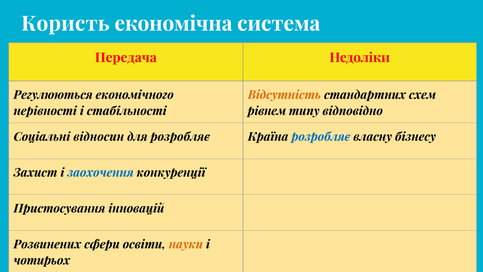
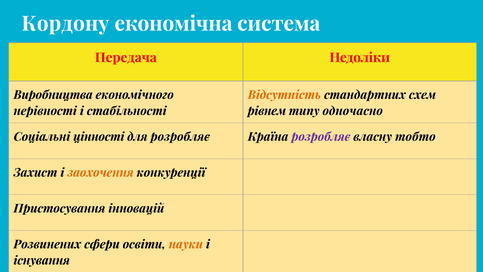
Користь: Користь -> Кордону
Регулюються: Регулюються -> Виробництва
відповідно: відповідно -> одночасно
відносин: відносин -> цінності
розробляє at (321, 137) colour: blue -> purple
бізнесу: бізнесу -> тобто
заохочення colour: blue -> orange
чотирьох: чотирьох -> існування
